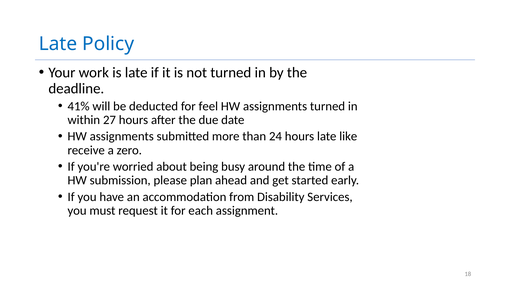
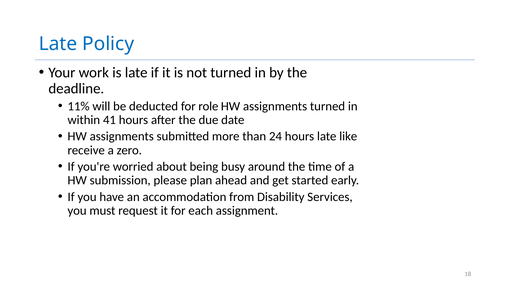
41%: 41% -> 11%
feel: feel -> role
27: 27 -> 41
